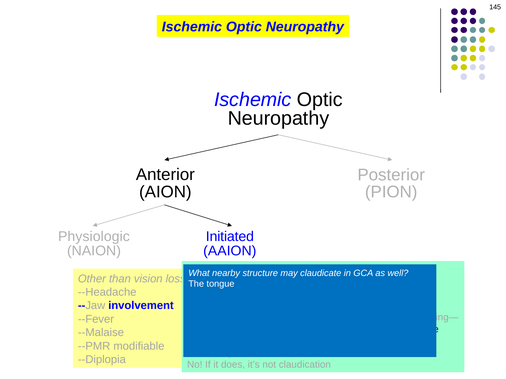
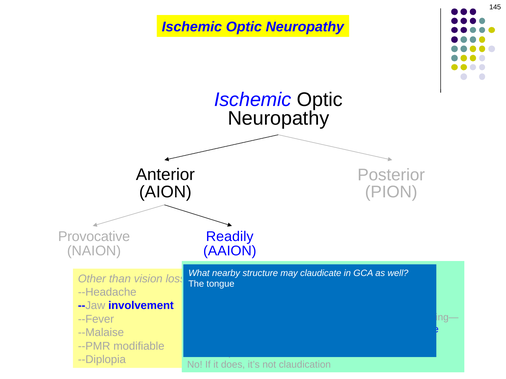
Physiologic at (94, 237): Physiologic -> Provocative
Initiated: Initiated -> Readily
